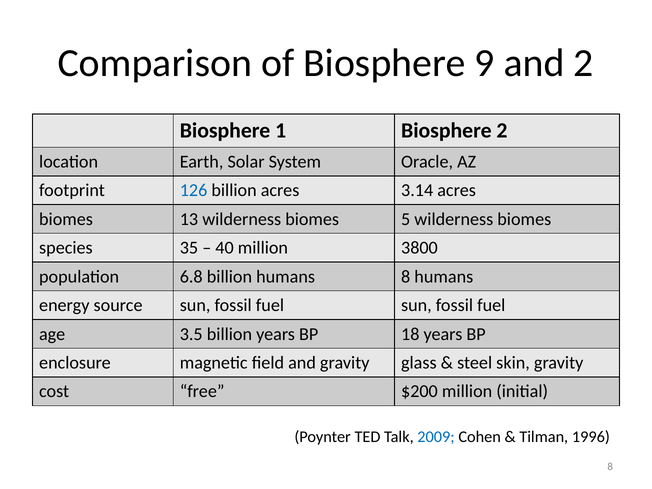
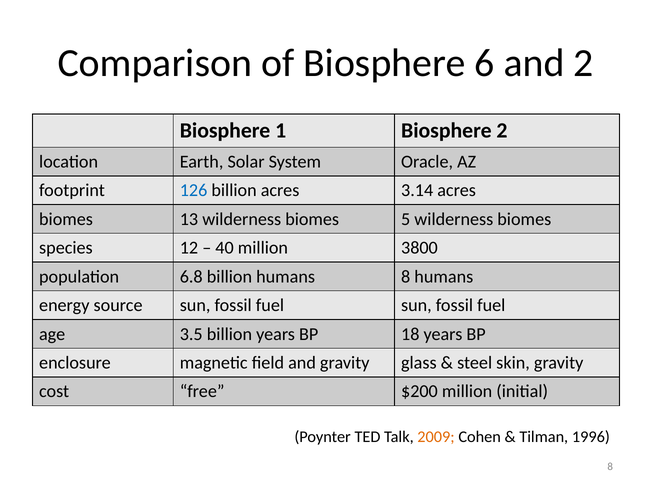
9: 9 -> 6
35: 35 -> 12
2009 colour: blue -> orange
